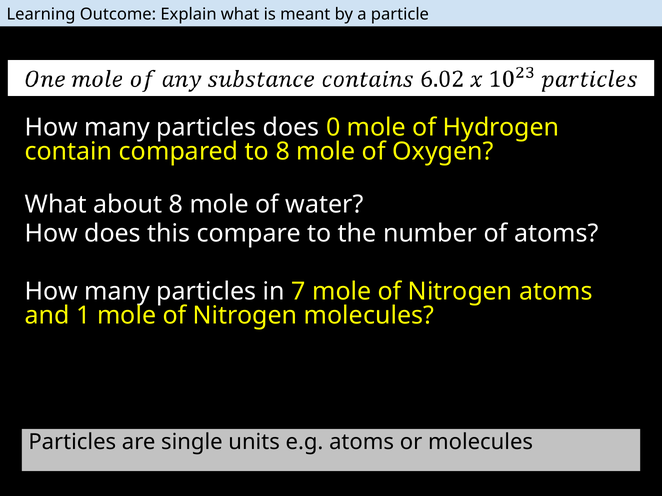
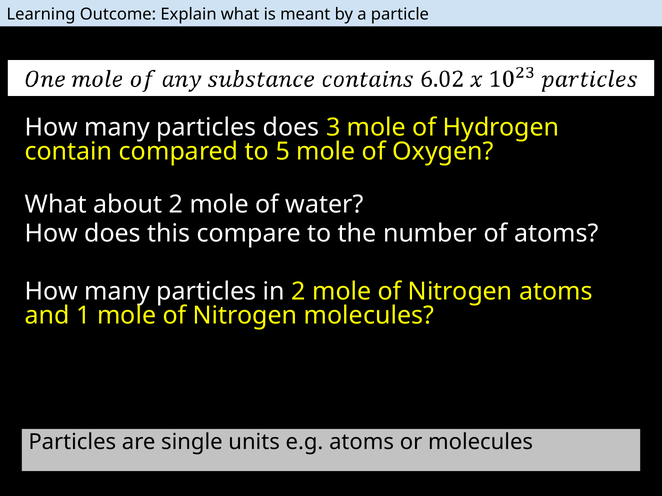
0: 0 -> 3
to 8: 8 -> 5
about 8: 8 -> 2
in 7: 7 -> 2
